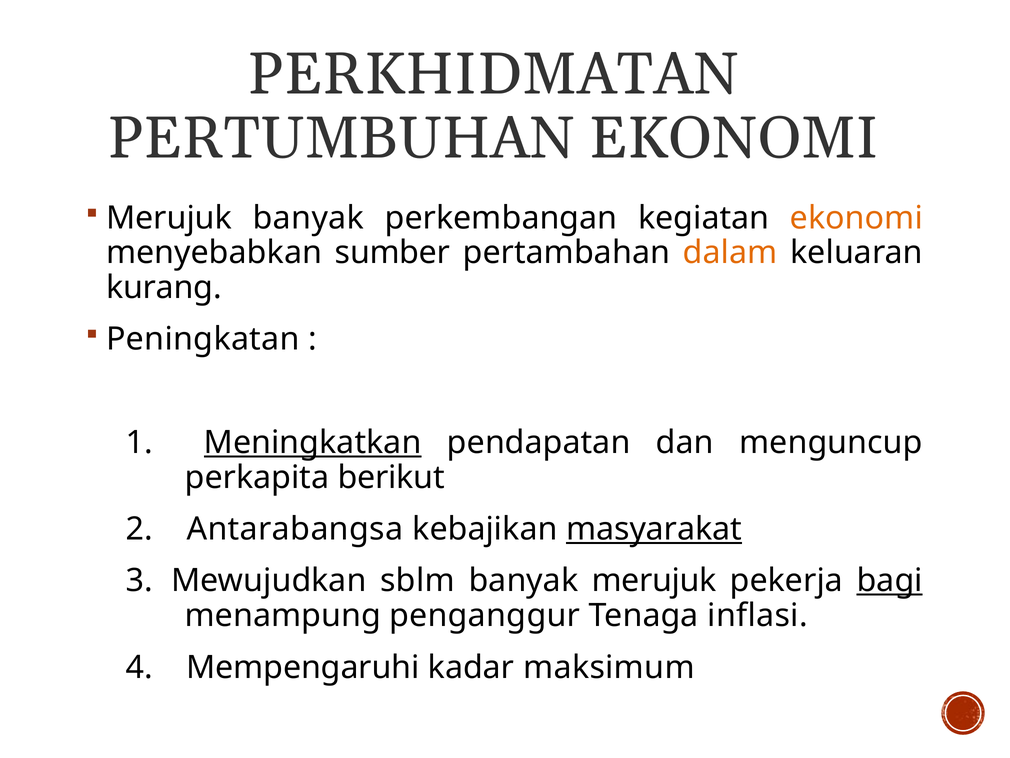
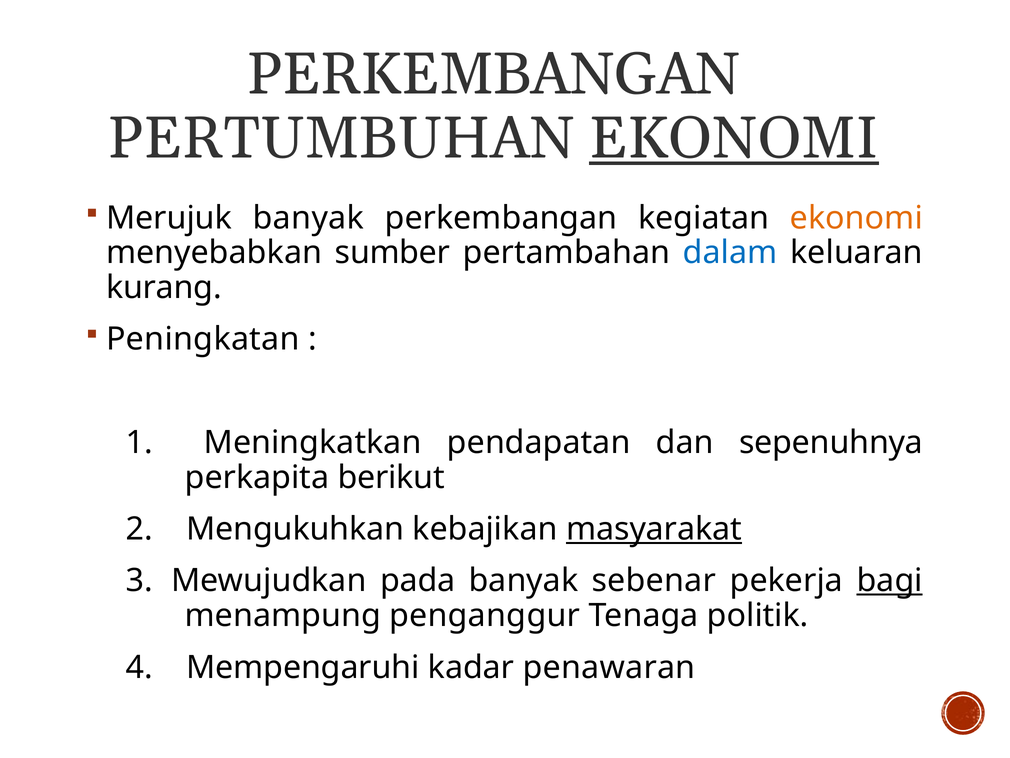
PERKHIDMATAN at (493, 74): PERKHIDMATAN -> PERKEMBANGAN
EKONOMI at (734, 138) underline: none -> present
dalam colour: orange -> blue
Meningkatkan underline: present -> none
menguncup: menguncup -> sepenuhnya
Antarabangsa: Antarabangsa -> Mengukuhkan
sblm: sblm -> pada
banyak merujuk: merujuk -> sebenar
inflasi: inflasi -> politik
maksimum: maksimum -> penawaran
